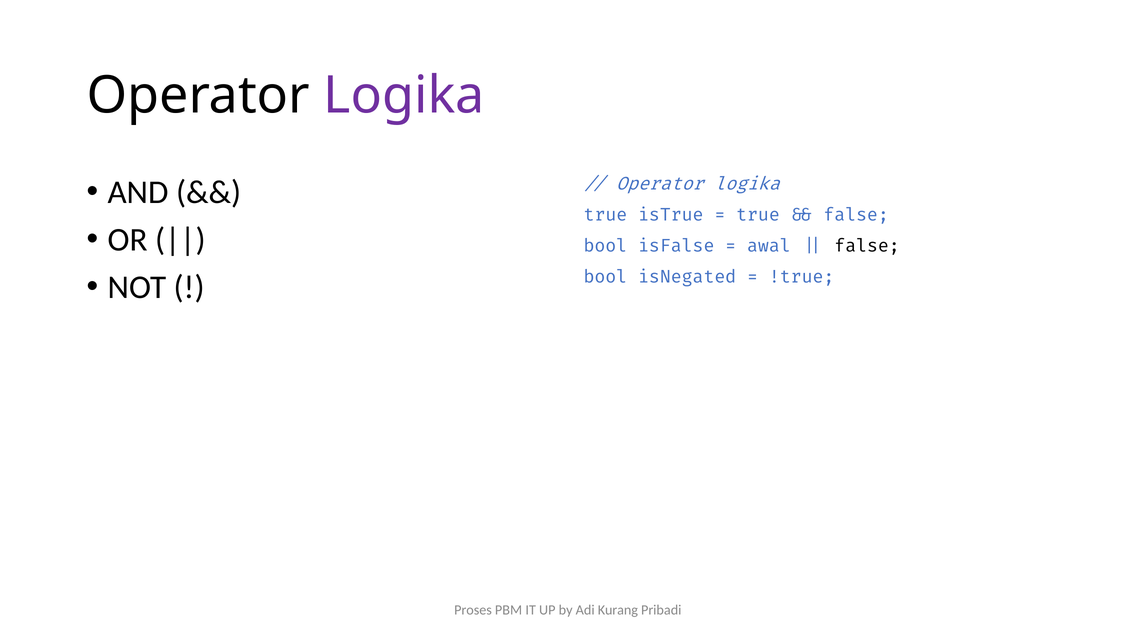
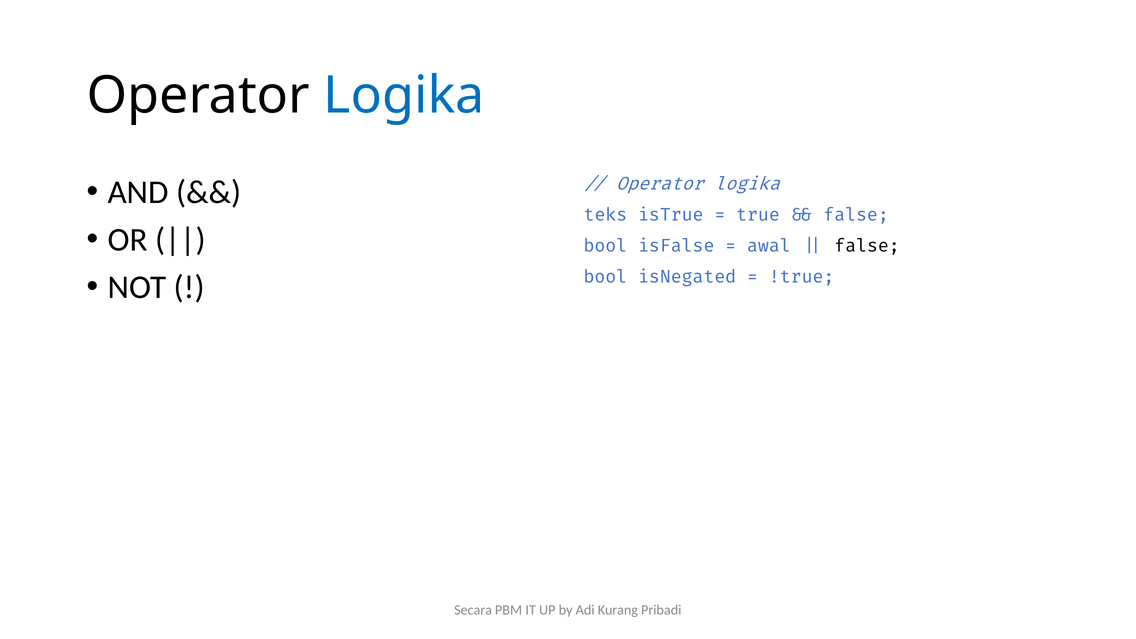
Logika at (404, 95) colour: purple -> blue
true at (605, 215): true -> teks
Proses: Proses -> Secara
